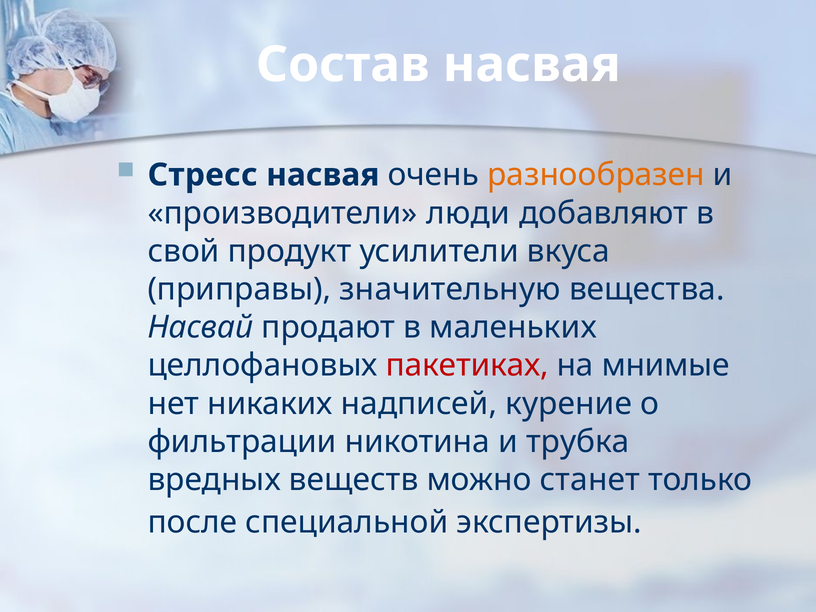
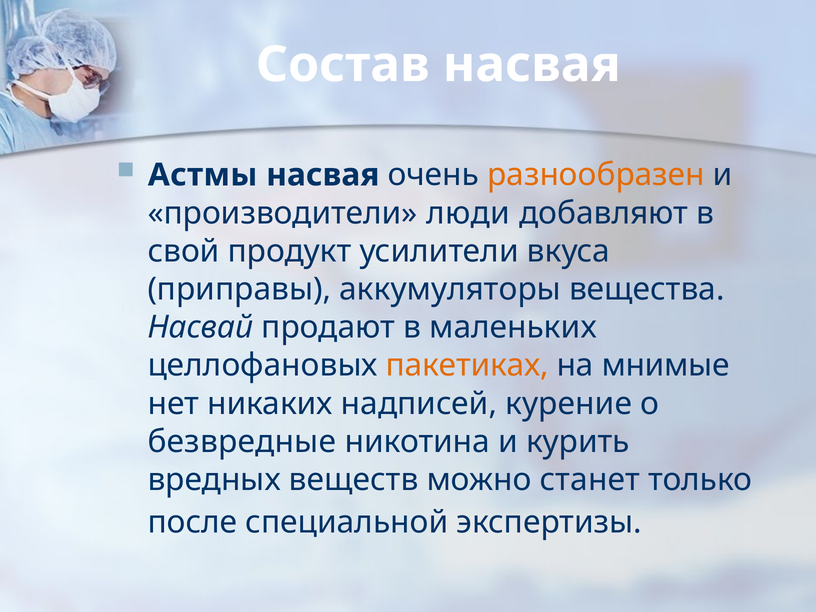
Стресс: Стресс -> Астмы
значительную: значительную -> аккумуляторы
пакетиках colour: red -> orange
фильтрации: фильтрации -> безвредные
трубка: трубка -> курить
